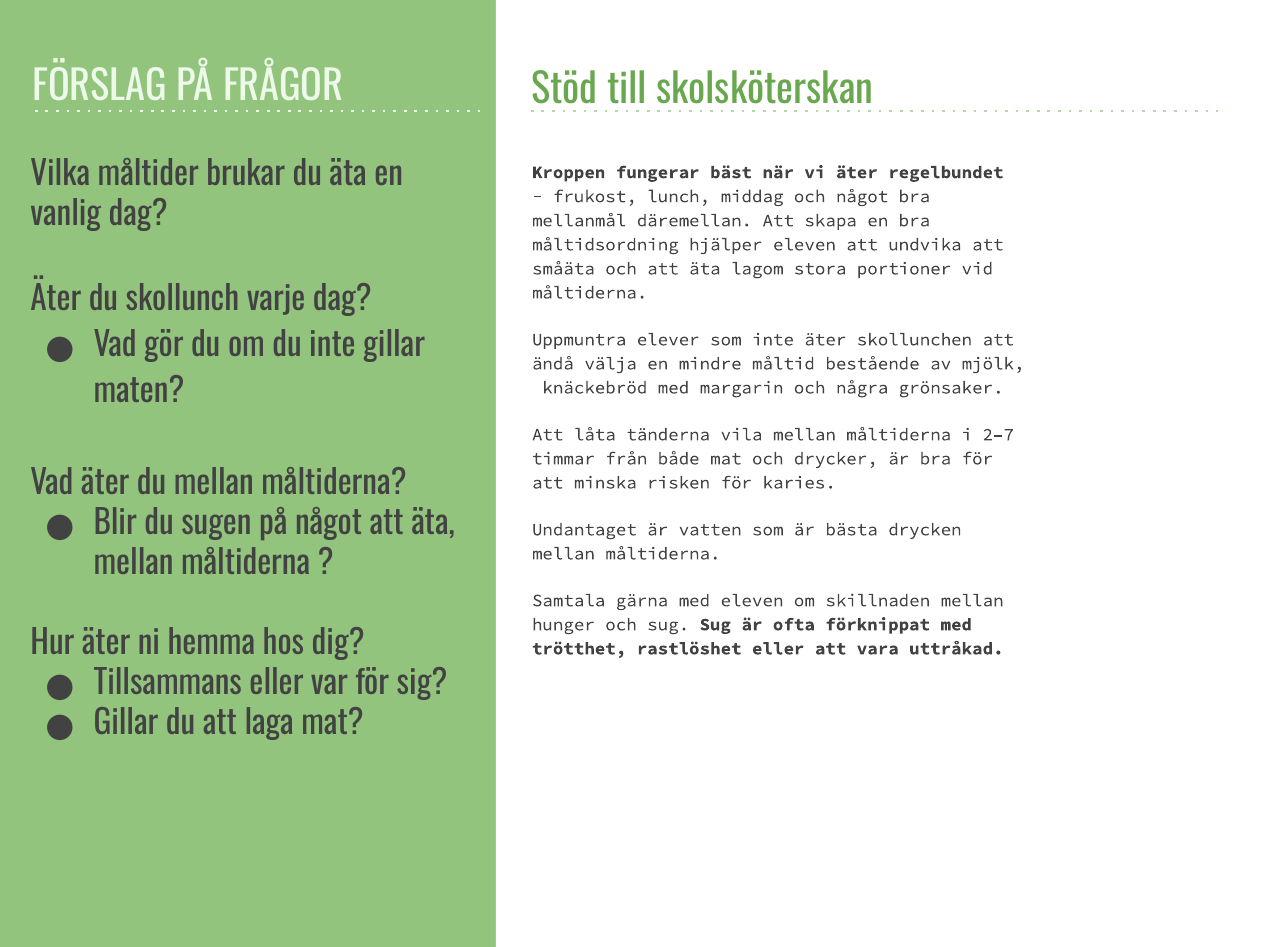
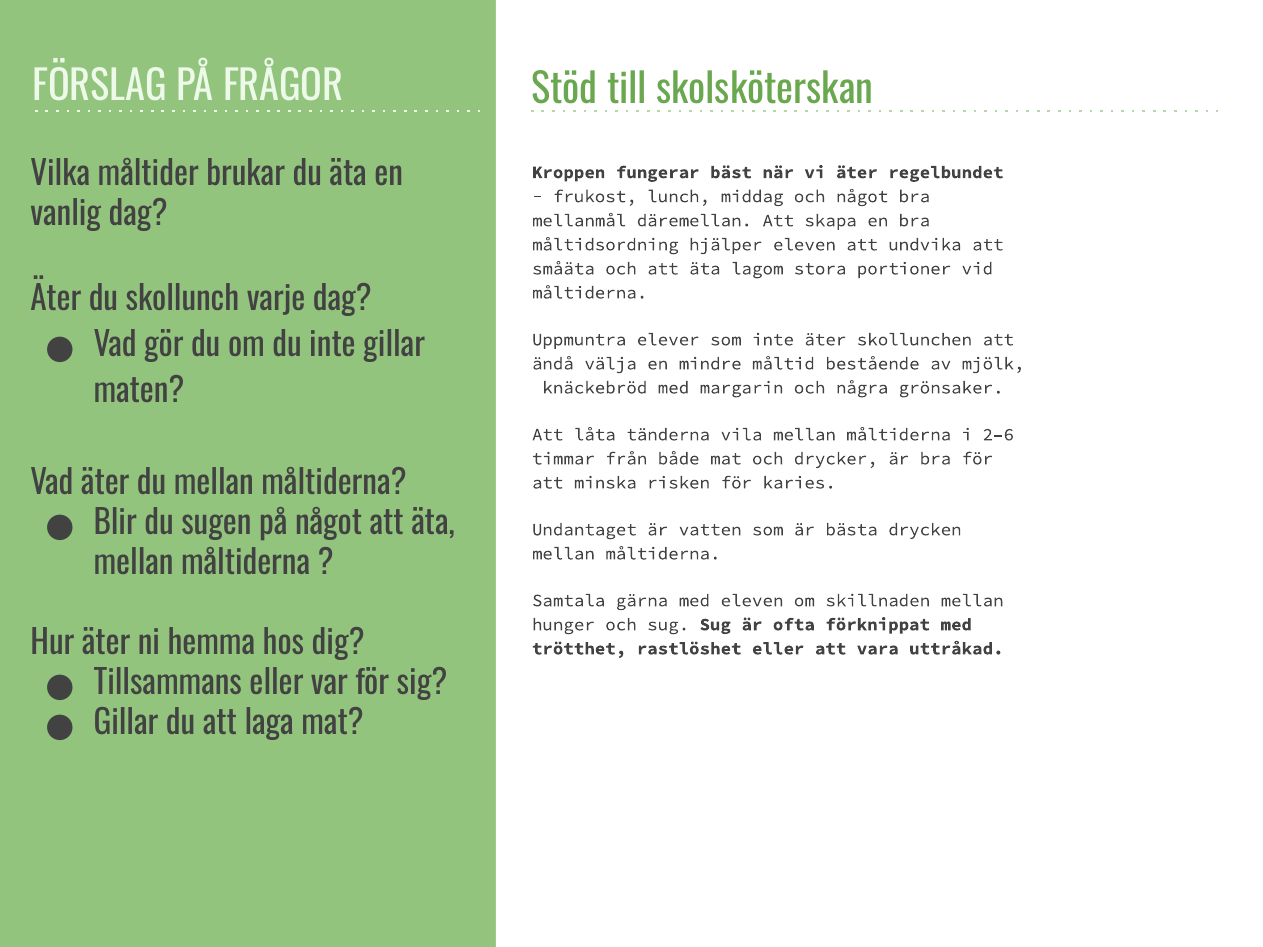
2–7: 2–7 -> 2–6
